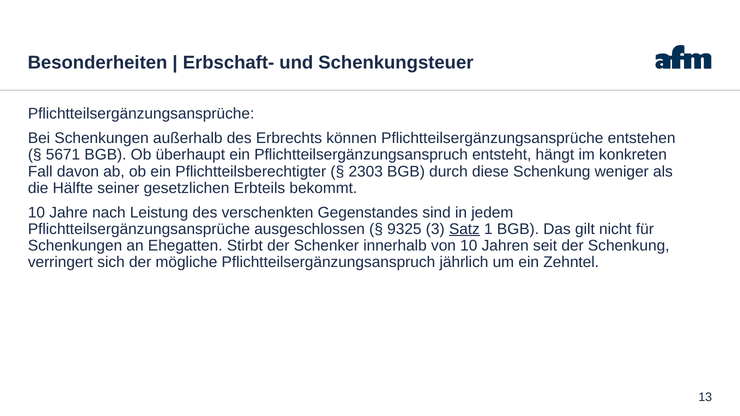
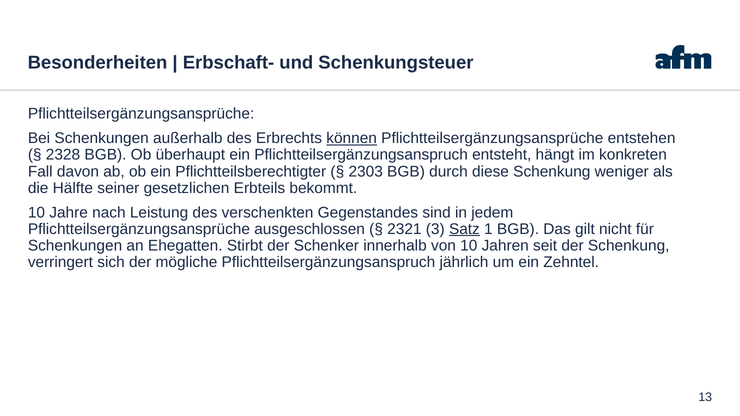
können underline: none -> present
5671: 5671 -> 2328
9325: 9325 -> 2321
